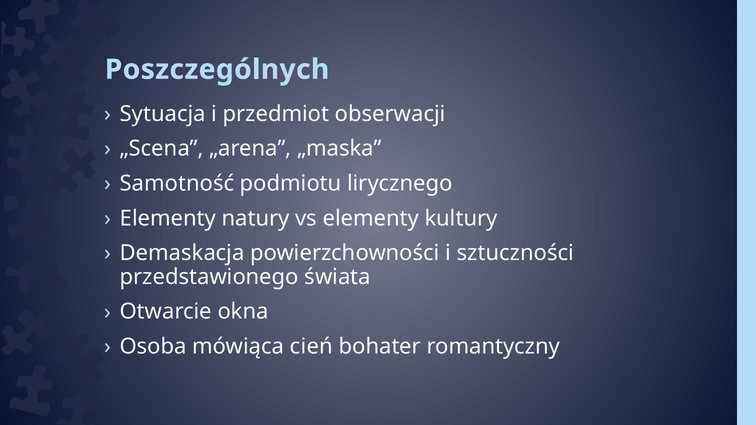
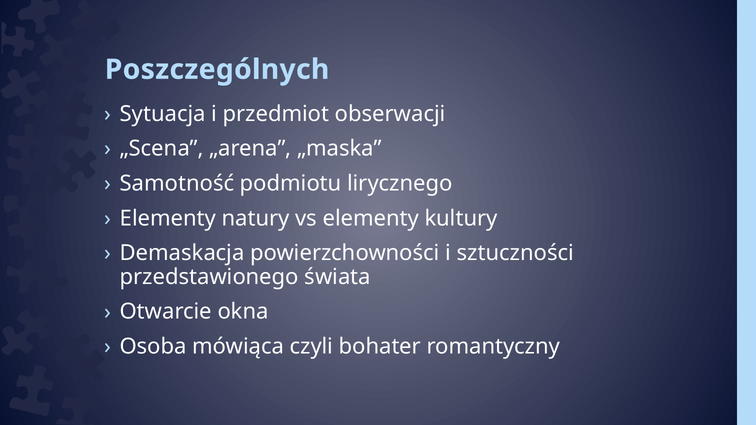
cień: cień -> czyli
